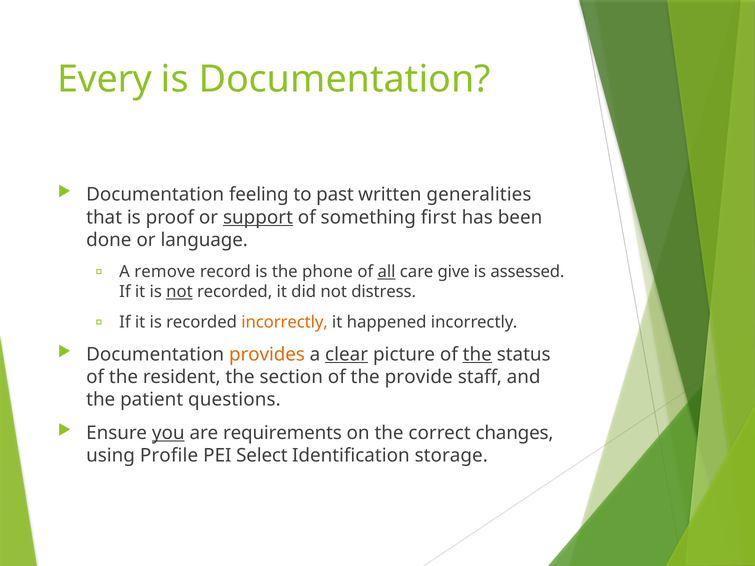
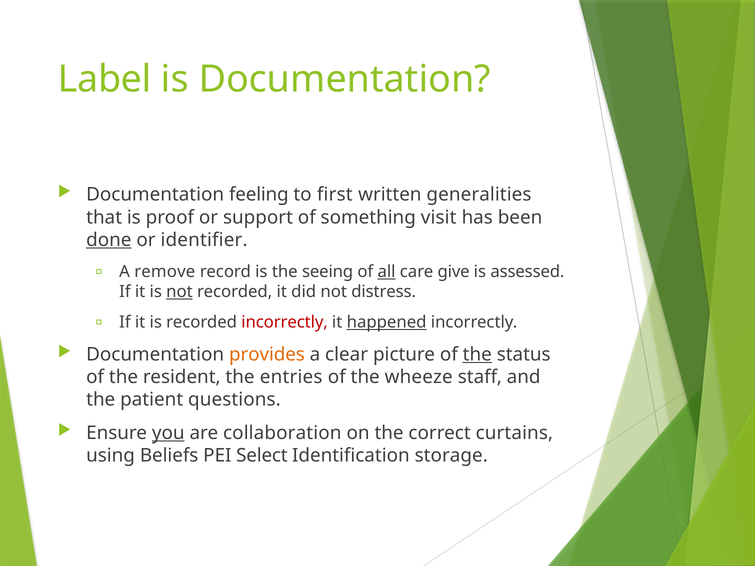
Every: Every -> Label
past: past -> first
support underline: present -> none
first: first -> visit
done underline: none -> present
language: language -> identifier
phone: phone -> seeing
incorrectly at (285, 323) colour: orange -> red
happened underline: none -> present
clear underline: present -> none
section: section -> entries
provide: provide -> wheeze
requirements: requirements -> collaboration
changes: changes -> curtains
Profile: Profile -> Beliefs
